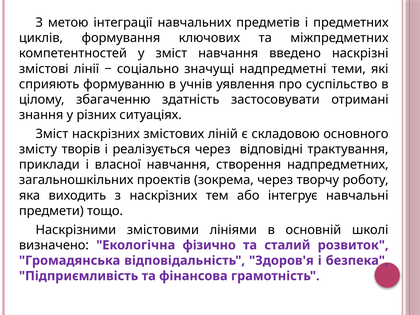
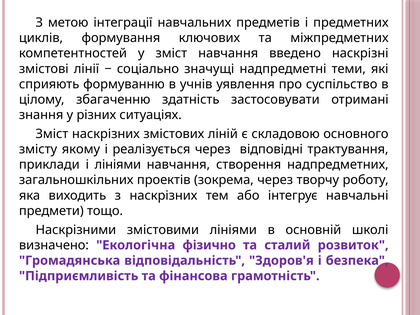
творів: творів -> якому
і власної: власної -> лініями
